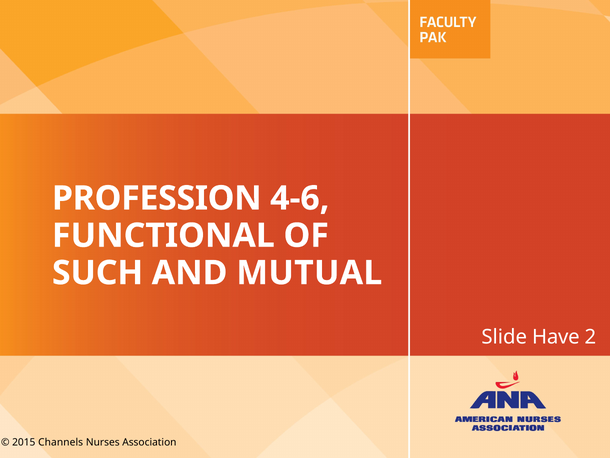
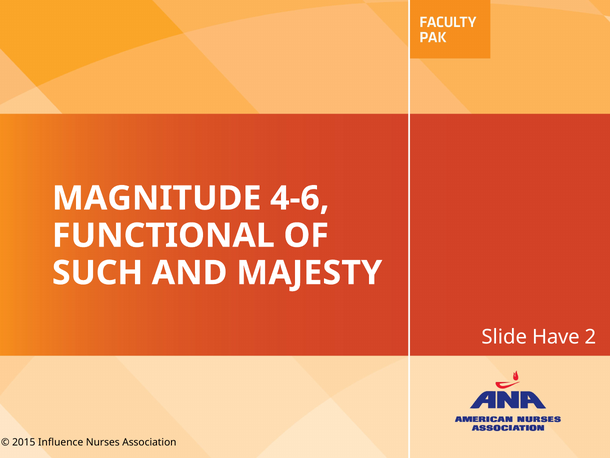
PROFESSION: PROFESSION -> MAGNITUDE
MUTUAL: MUTUAL -> MAJESTY
Channels: Channels -> Influence
